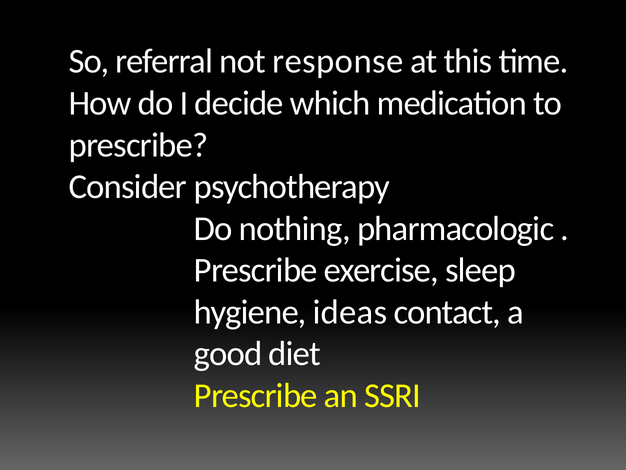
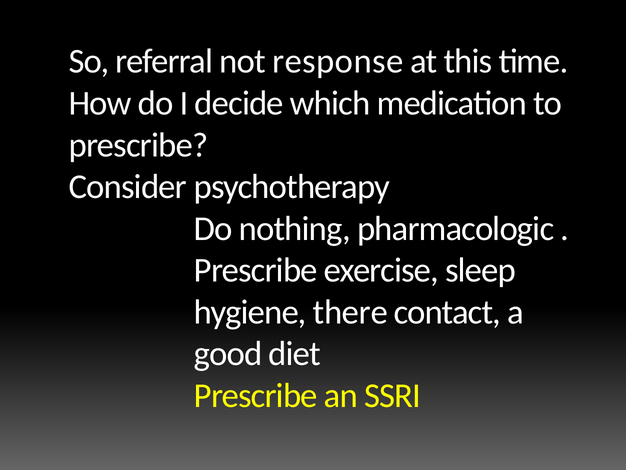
ideas: ideas -> there
